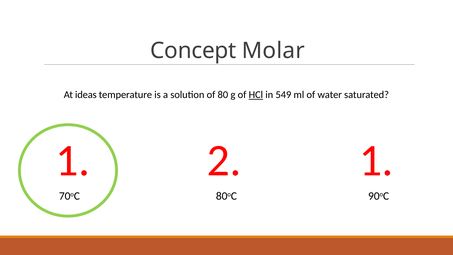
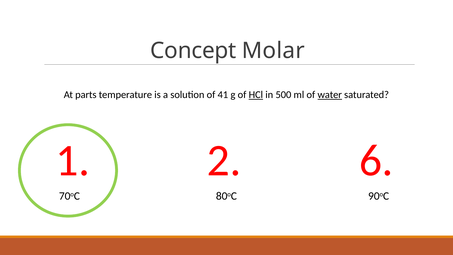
ideas: ideas -> parts
80: 80 -> 41
549: 549 -> 500
water underline: none -> present
1 1: 1 -> 6
